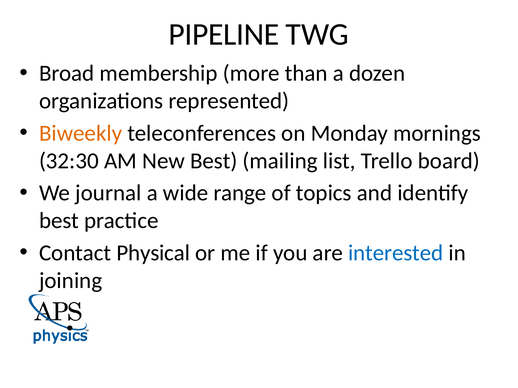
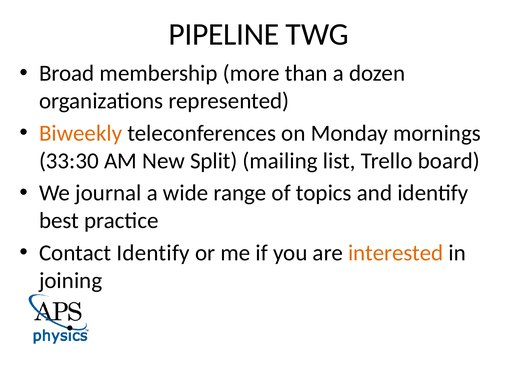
32:30: 32:30 -> 33:30
New Best: Best -> Split
Contact Physical: Physical -> Identify
interested colour: blue -> orange
